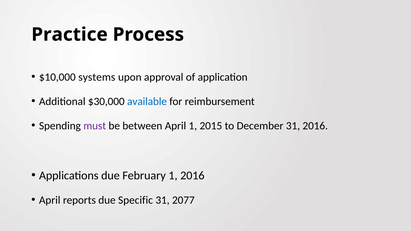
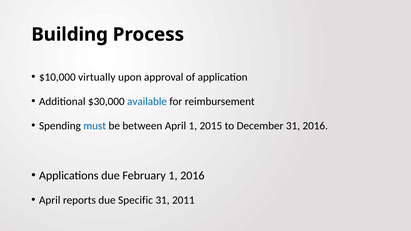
Practice: Practice -> Building
systems: systems -> virtually
must colour: purple -> blue
2077: 2077 -> 2011
